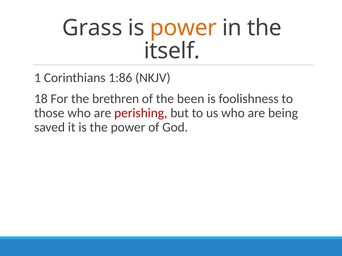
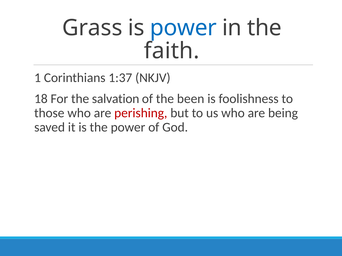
power at (183, 28) colour: orange -> blue
itself: itself -> faith
1:86: 1:86 -> 1:37
brethren: brethren -> salvation
